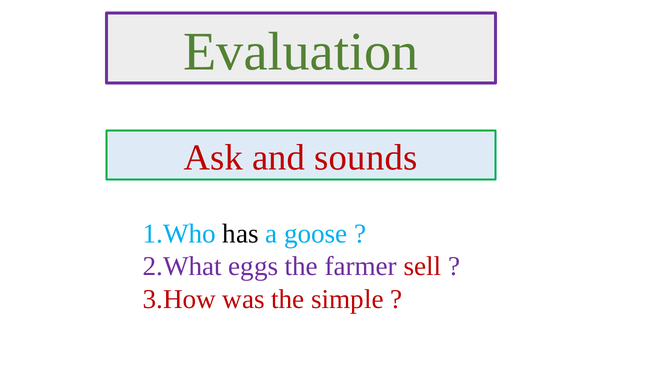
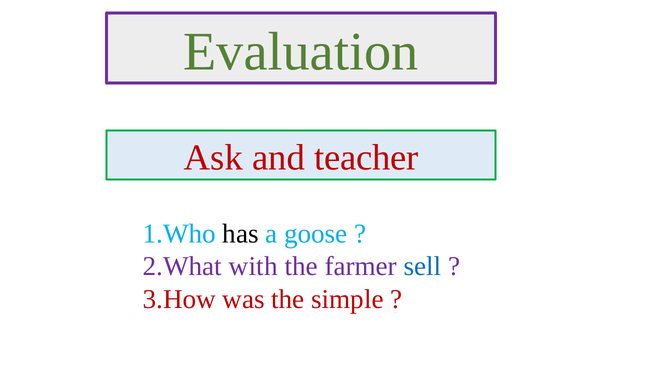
sounds: sounds -> teacher
eggs: eggs -> with
sell colour: red -> blue
